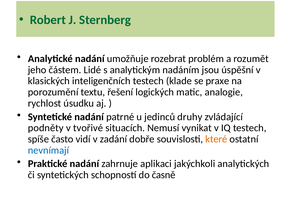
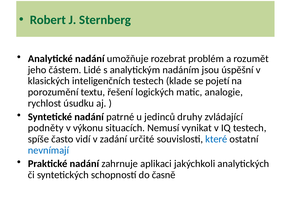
praxe: praxe -> pojetí
tvořivé: tvořivé -> výkonu
dobře: dobře -> určité
které colour: orange -> blue
